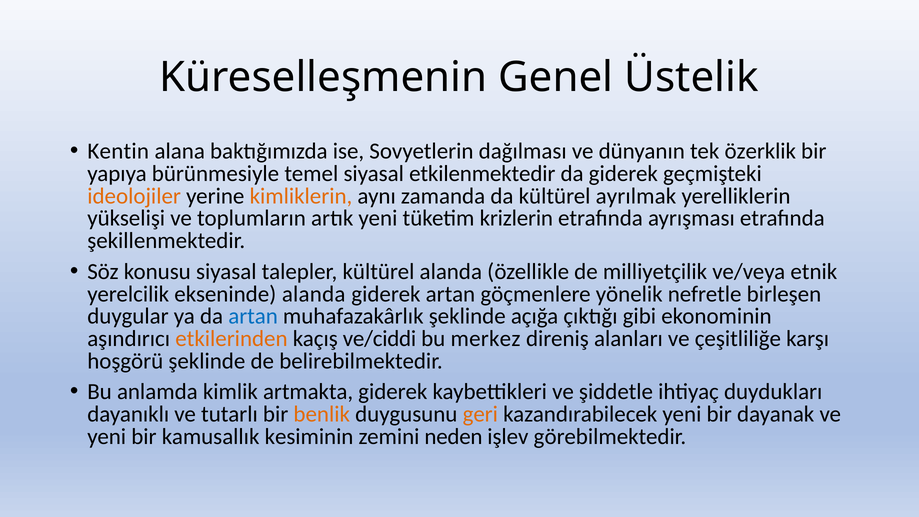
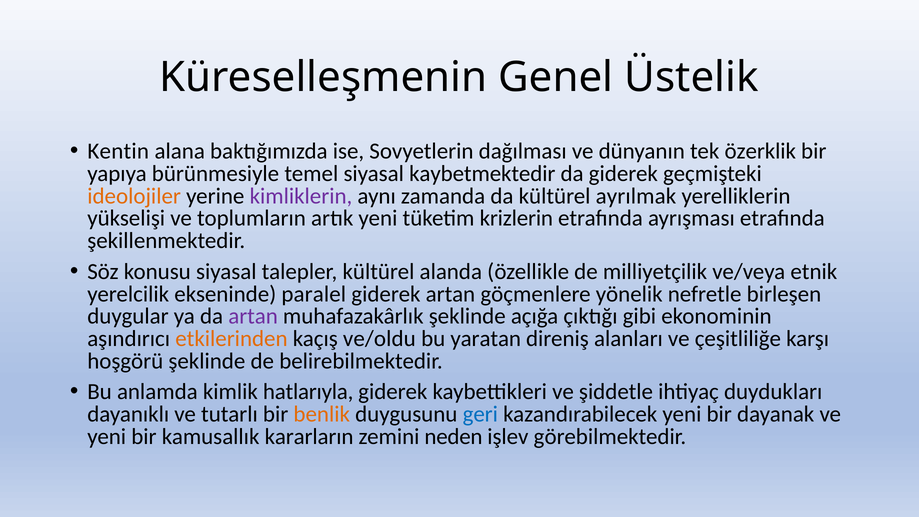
etkilenmektedir: etkilenmektedir -> kaybetmektedir
kimliklerin colour: orange -> purple
ekseninde alanda: alanda -> paralel
artan at (253, 316) colour: blue -> purple
ve/ciddi: ve/ciddi -> ve/oldu
merkez: merkez -> yaratan
artmakta: artmakta -> hatlarıyla
geri colour: orange -> blue
kesiminin: kesiminin -> kararların
